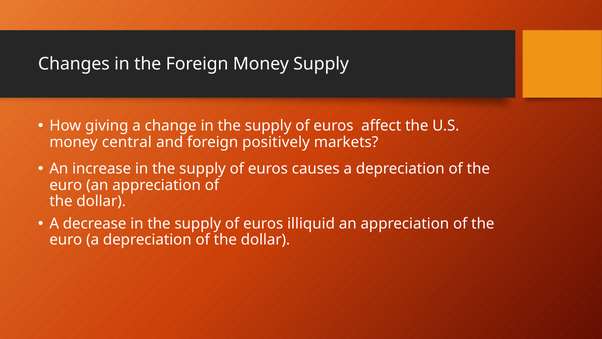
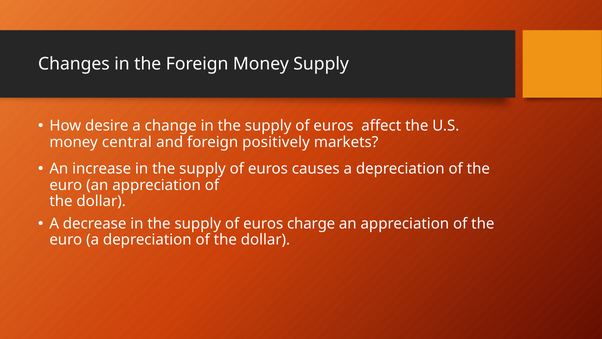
giving: giving -> desire
illiquid: illiquid -> charge
